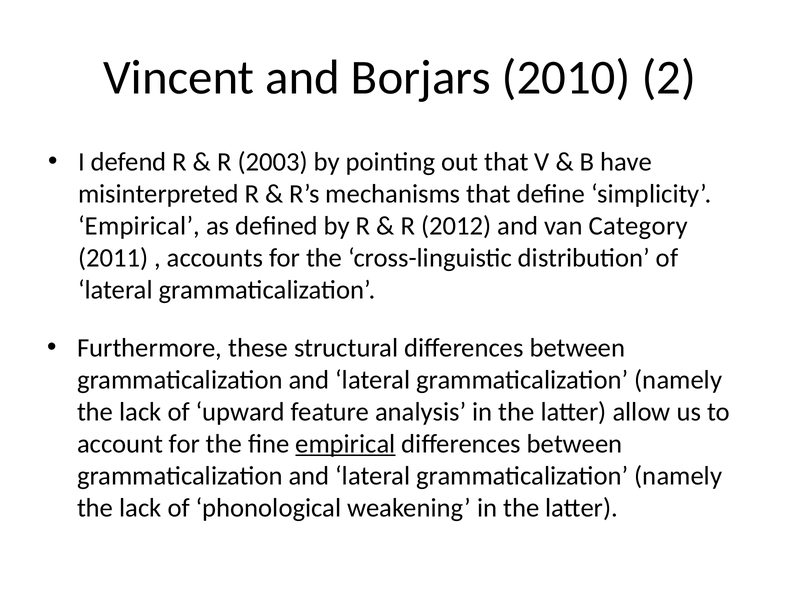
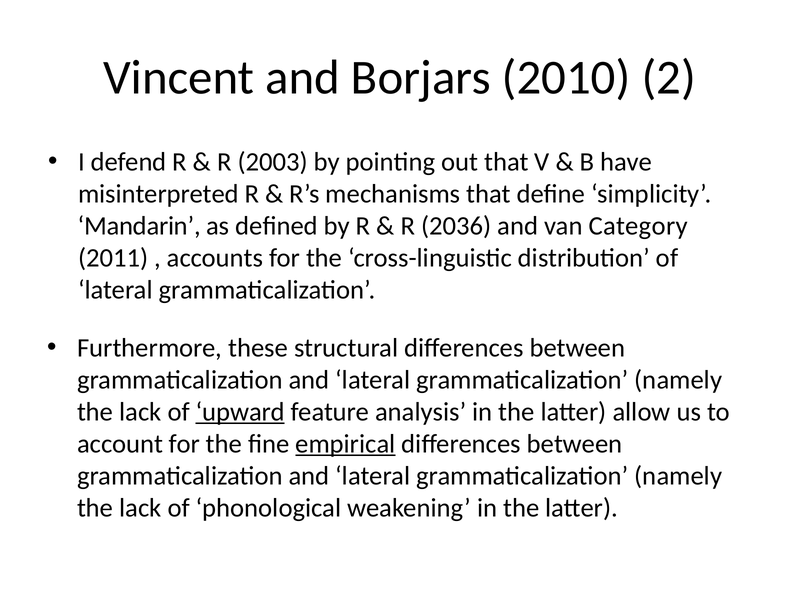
Empirical at (139, 226): Empirical -> Mandarin
2012: 2012 -> 2036
upward underline: none -> present
